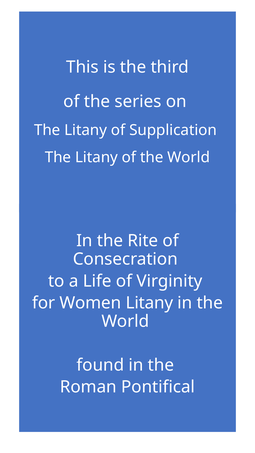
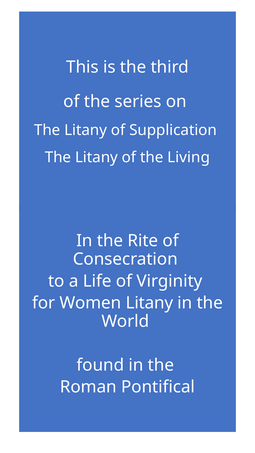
of the World: World -> Living
